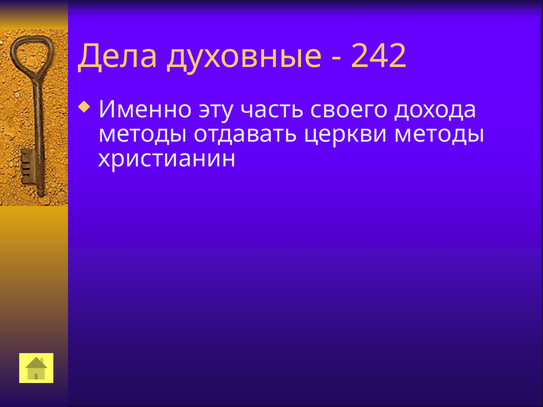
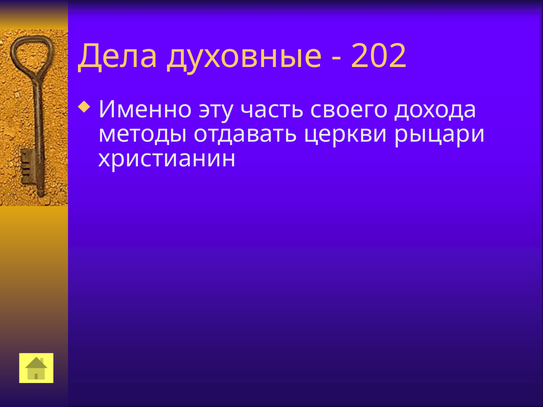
242: 242 -> 202
церкви методы: методы -> рыцари
